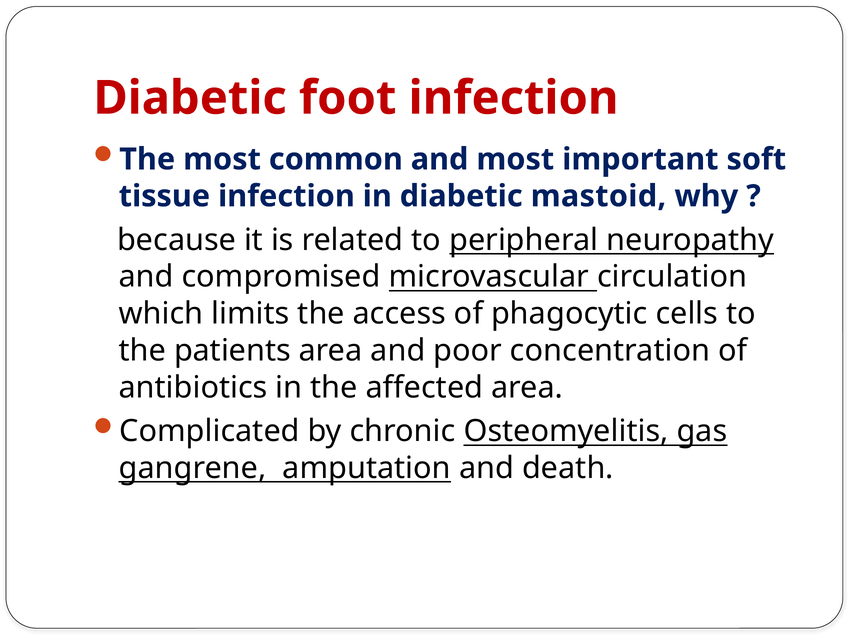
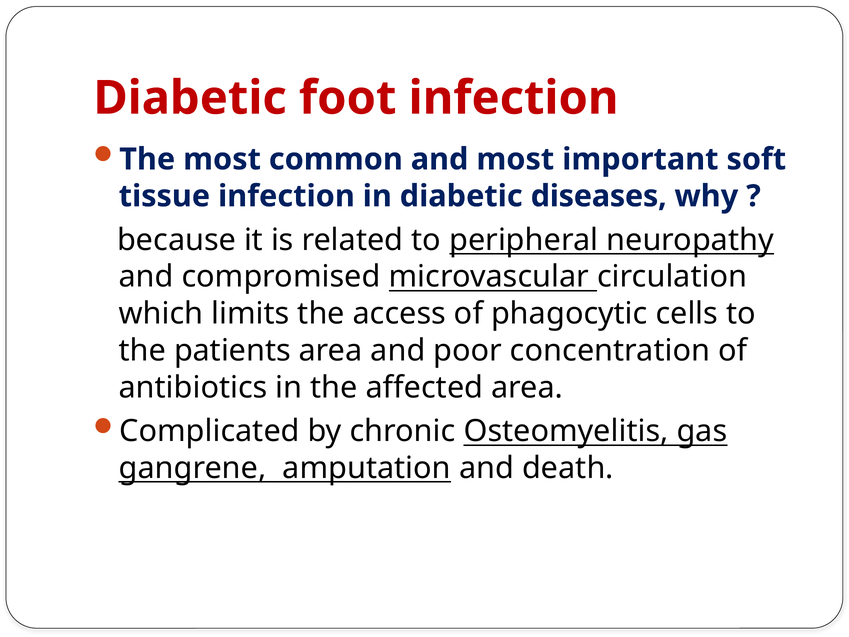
mastoid: mastoid -> diseases
